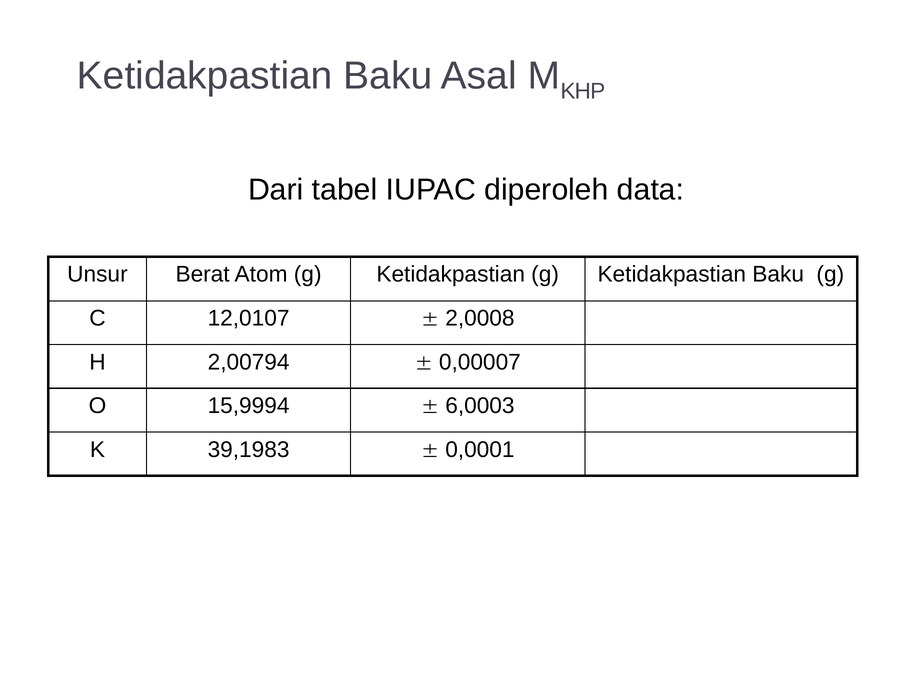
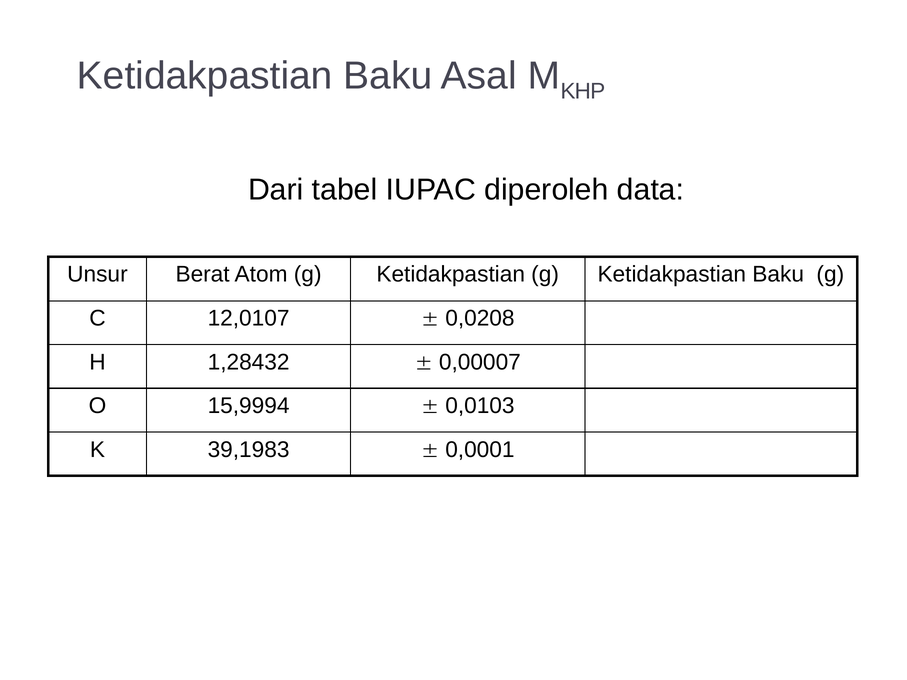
2,0008: 2,0008 -> 0,0208
2,00794: 2,00794 -> 1,28432
6,0003: 6,0003 -> 0,0103
